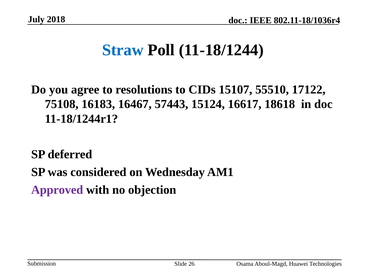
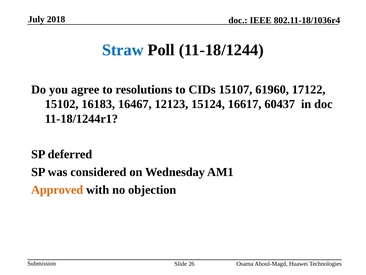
55510: 55510 -> 61960
75108: 75108 -> 15102
57443: 57443 -> 12123
18618: 18618 -> 60437
Approved colour: purple -> orange
